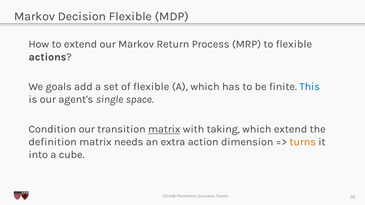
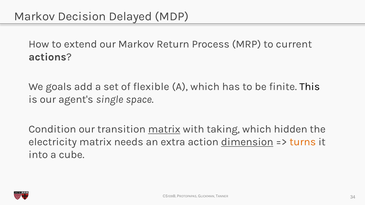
Decision Flexible: Flexible -> Delayed
to flexible: flexible -> current
This colour: blue -> black
which extend: extend -> hidden
definition: definition -> electricity
dimension underline: none -> present
